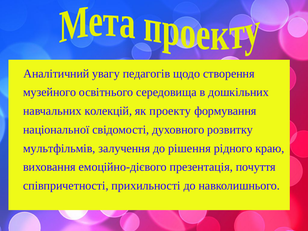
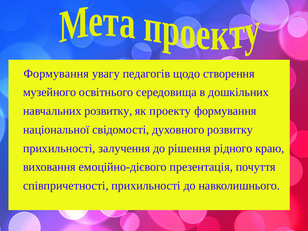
Аналітичний at (56, 74): Аналітичний -> Формування
навчальних колекцій: колекцій -> розвитку
мультфільмів at (59, 148): мультфільмів -> прихильності
